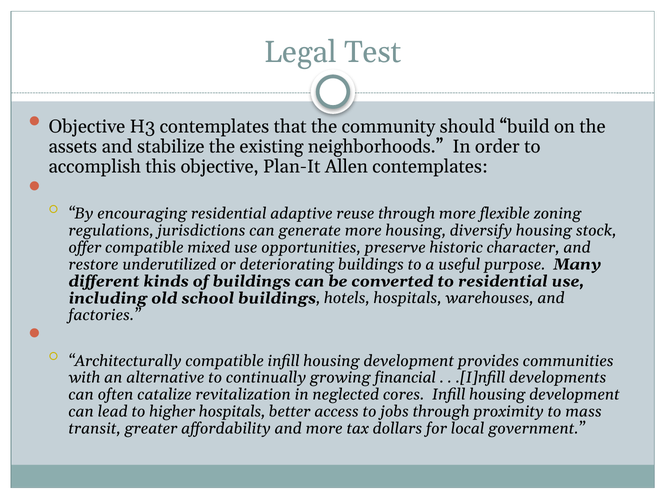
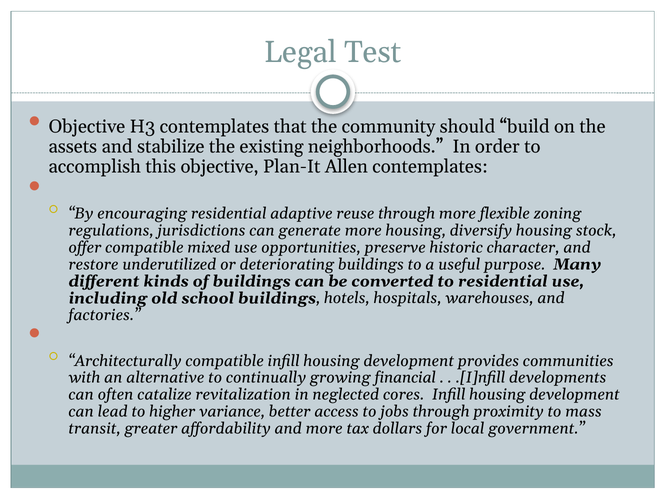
higher hospitals: hospitals -> variance
